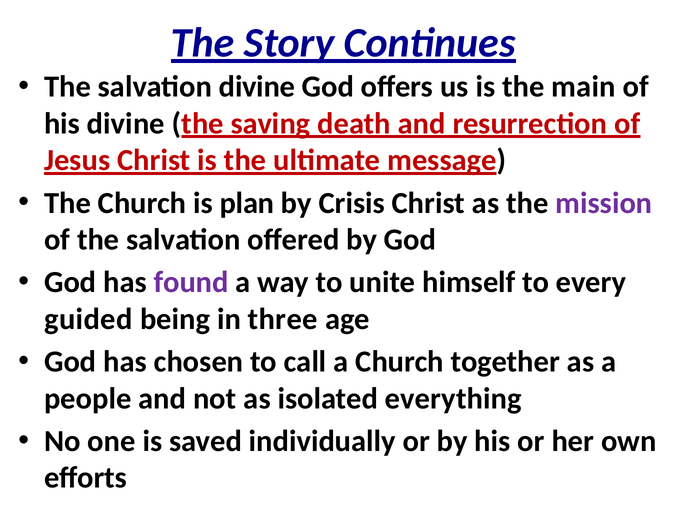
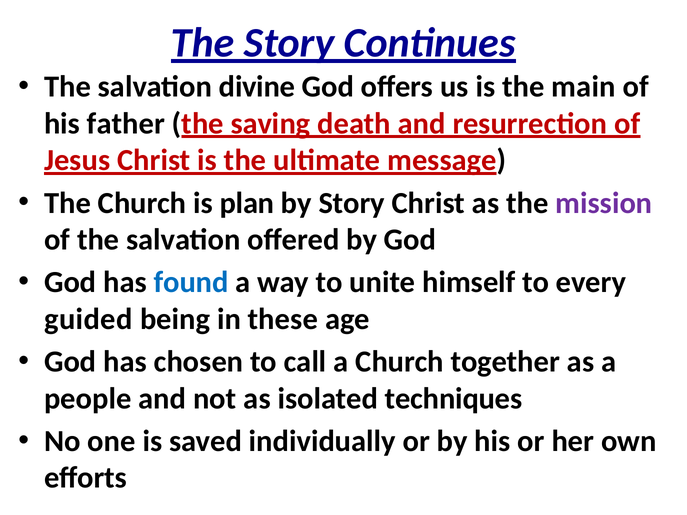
his divine: divine -> father
by Crisis: Crisis -> Story
found colour: purple -> blue
three: three -> these
everything: everything -> techniques
